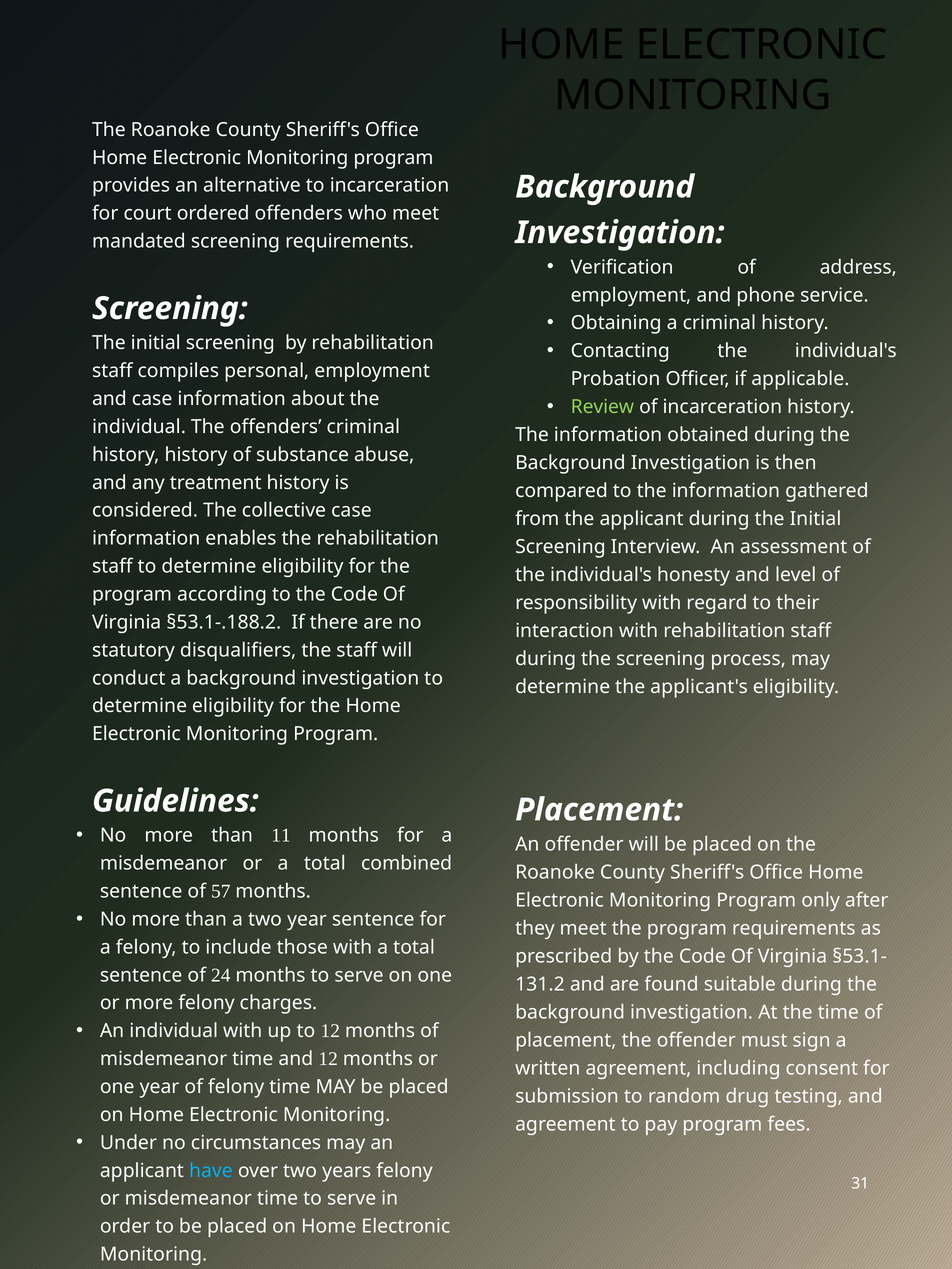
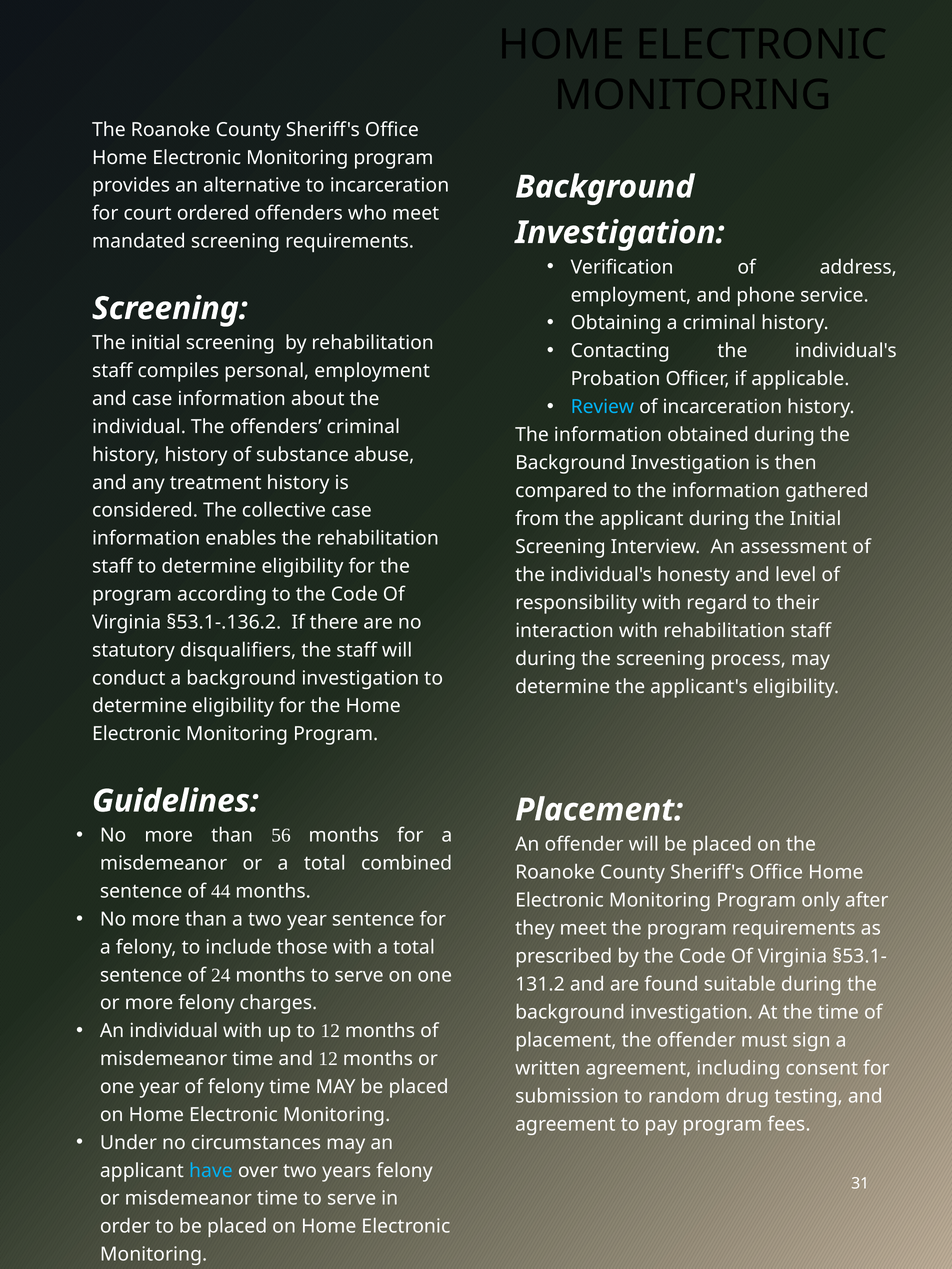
Review colour: light green -> light blue
§53.1-.188.2: §53.1-.188.2 -> §53.1-.136.2
11: 11 -> 56
57: 57 -> 44
